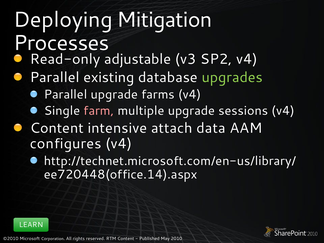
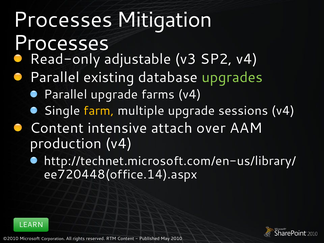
Deploying at (63, 20): Deploying -> Processes
farm colour: pink -> yellow
data: data -> over
configures: configures -> production
